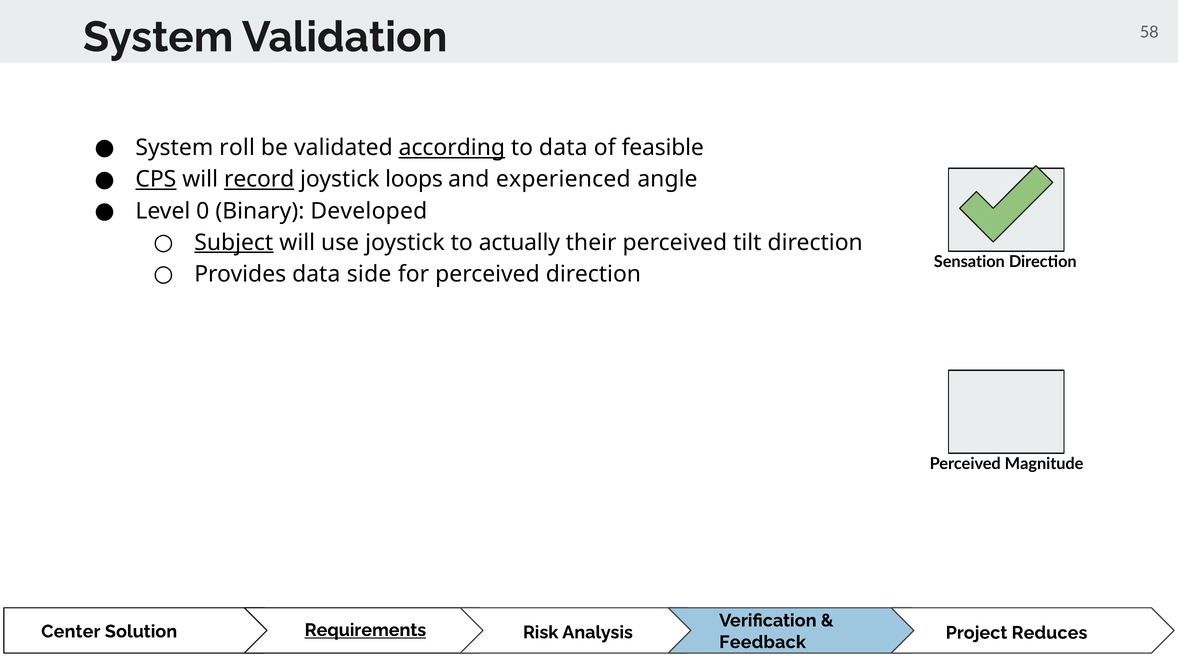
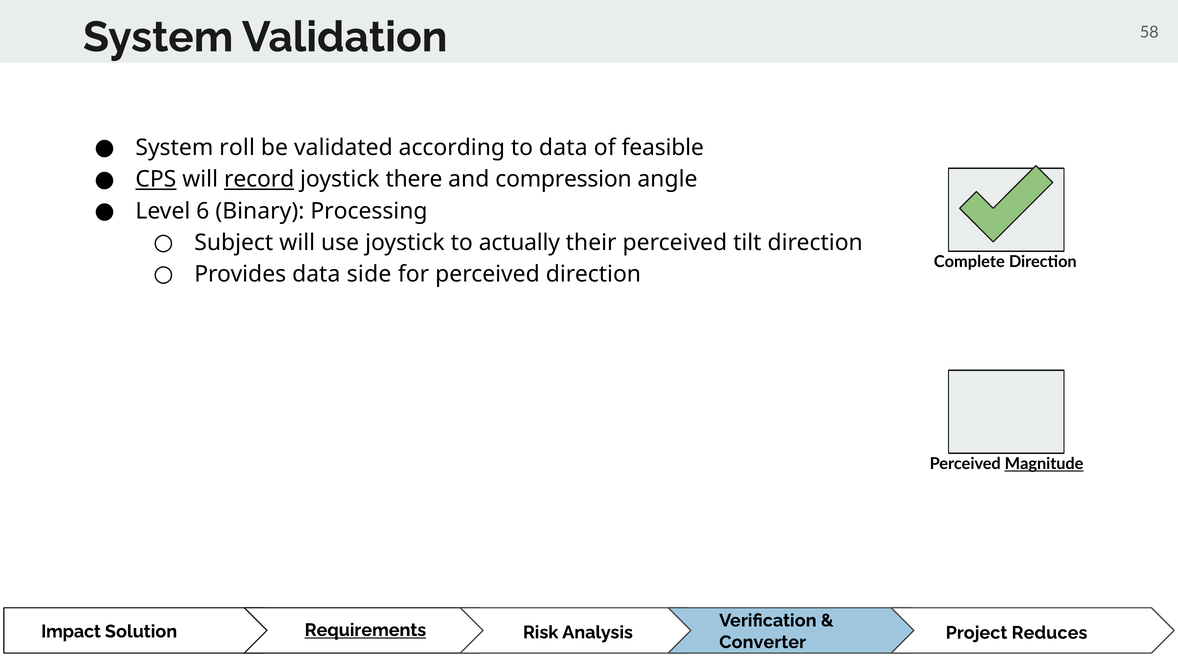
according underline: present -> none
loops: loops -> there
experienced: experienced -> compression
0: 0 -> 6
Developed: Developed -> Processing
Subject underline: present -> none
Sensation: Sensation -> Complete
Magnitude underline: none -> present
Center: Center -> Impact
Feedback: Feedback -> Converter
